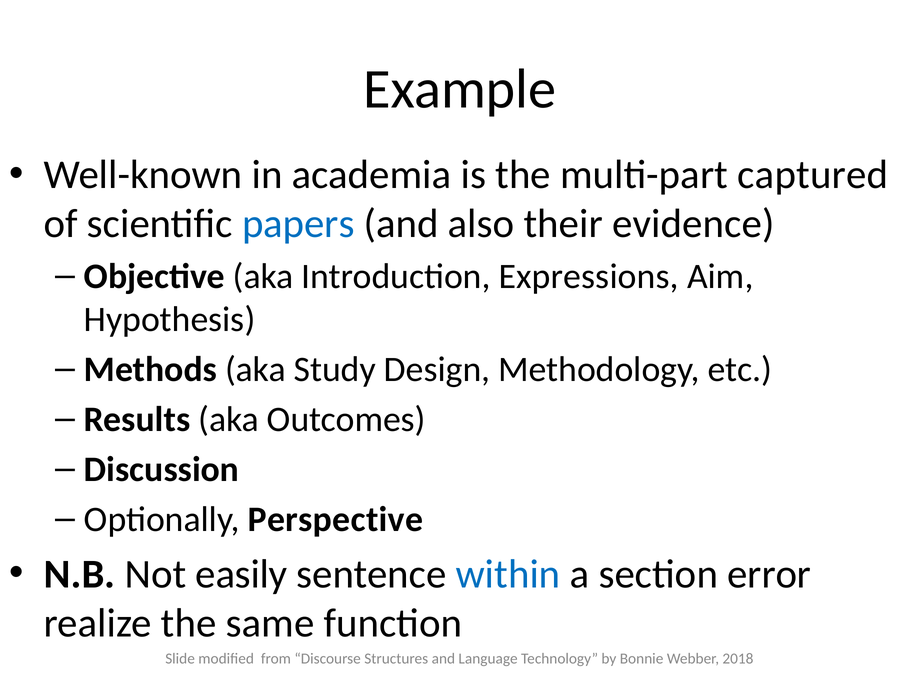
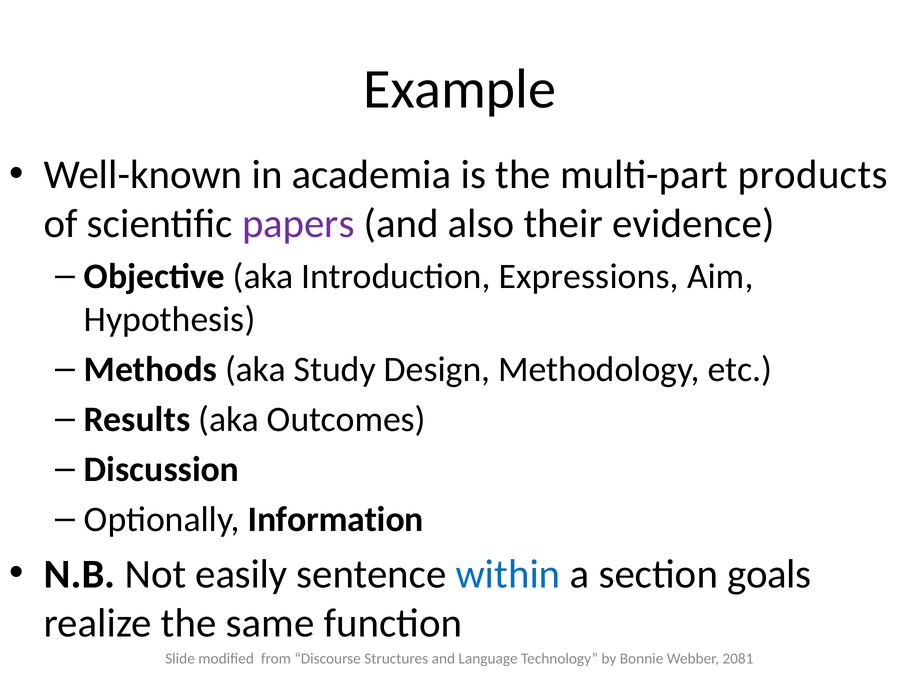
captured: captured -> products
papers colour: blue -> purple
Perspective: Perspective -> Information
error: error -> goals
2018: 2018 -> 2081
